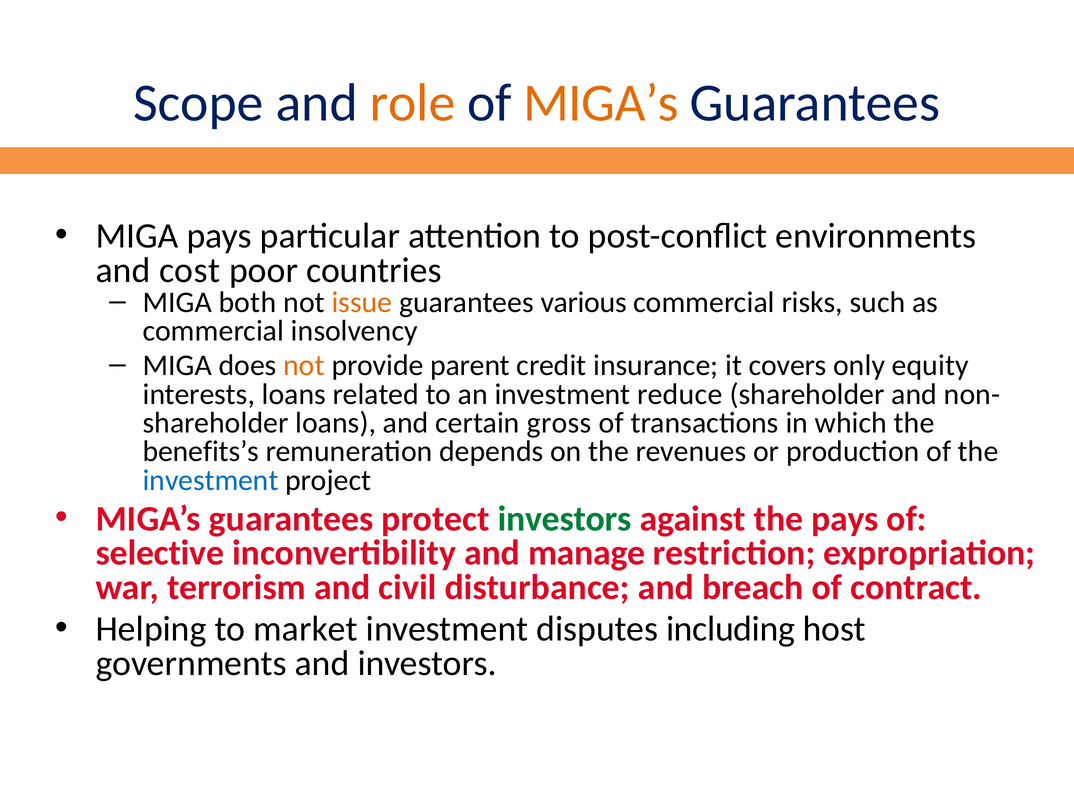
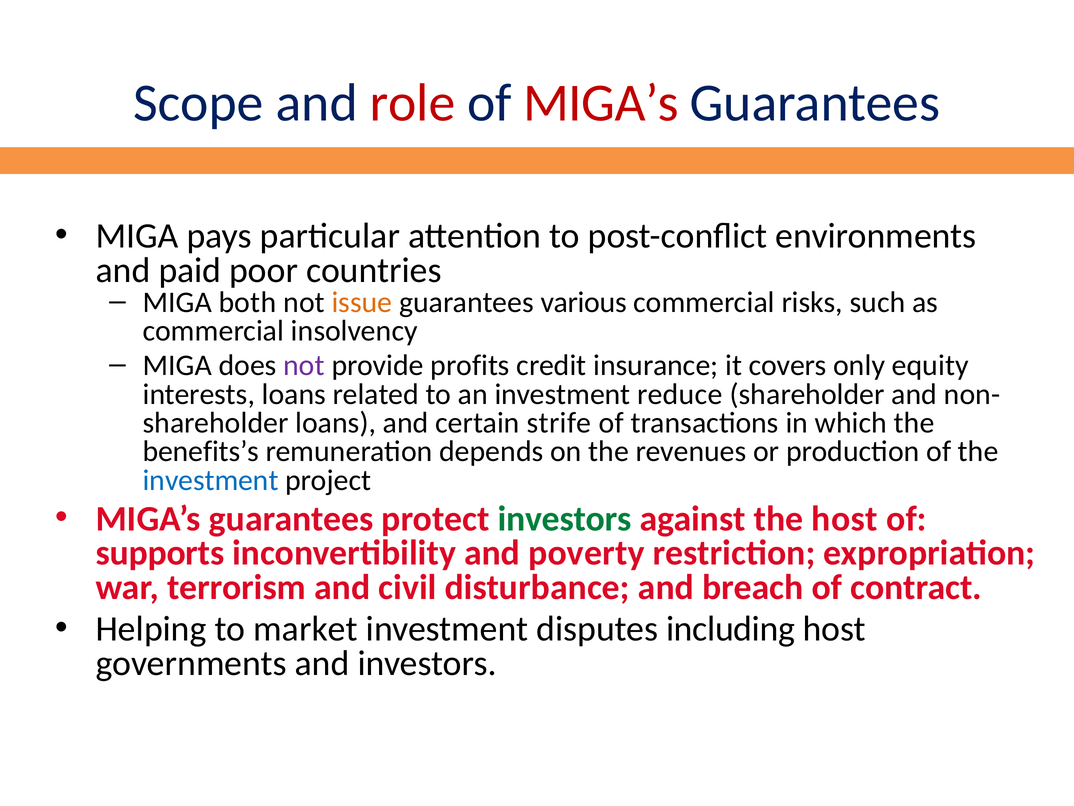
role colour: orange -> red
MIGA’s at (601, 103) colour: orange -> red
cost: cost -> paid
not at (304, 365) colour: orange -> purple
parent: parent -> profits
gross: gross -> strife
the pays: pays -> host
selective: selective -> supports
manage: manage -> poverty
